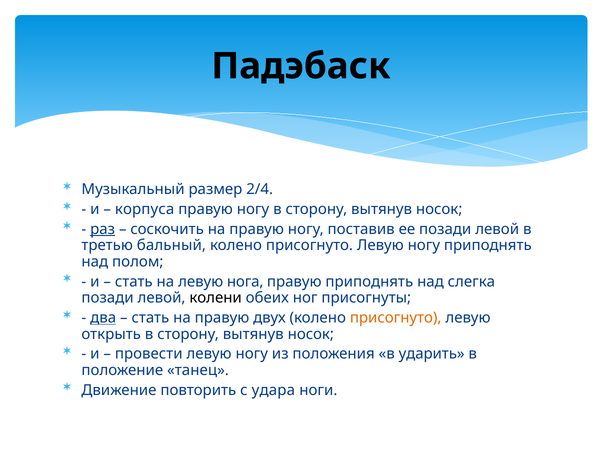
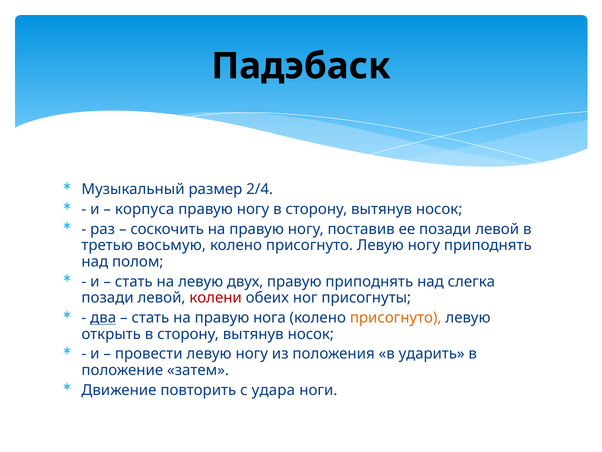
раз underline: present -> none
бальный: бальный -> восьмую
нога: нога -> двух
колени colour: black -> red
двух: двух -> нога
танец: танец -> затем
